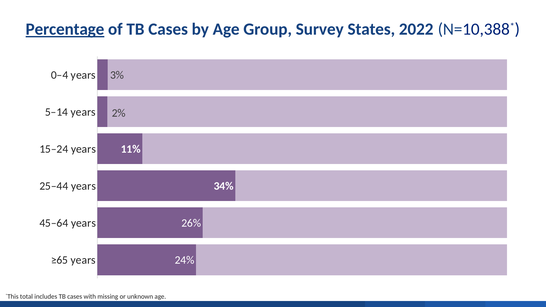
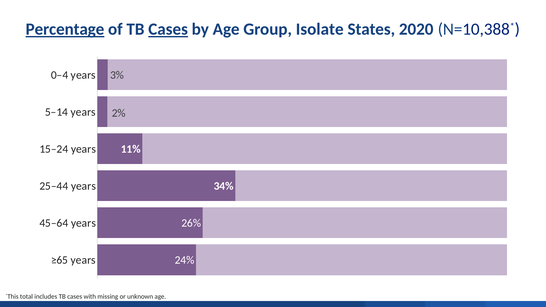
Cases at (168, 29) underline: none -> present
Survey: Survey -> Isolate
2022: 2022 -> 2020
